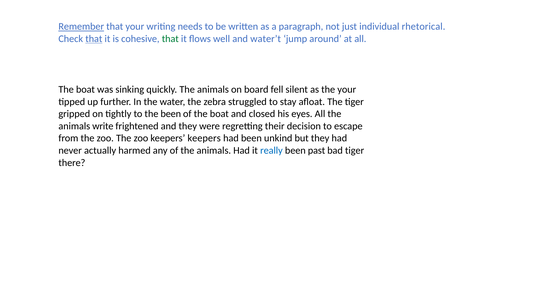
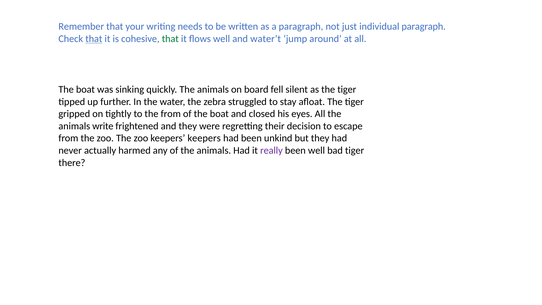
Remember underline: present -> none
individual rhetorical: rhetorical -> paragraph
as the your: your -> tiger
the been: been -> from
really colour: blue -> purple
been past: past -> well
